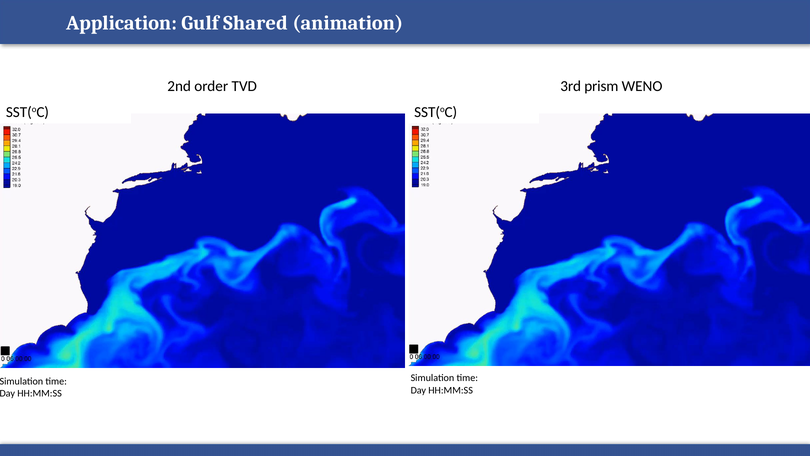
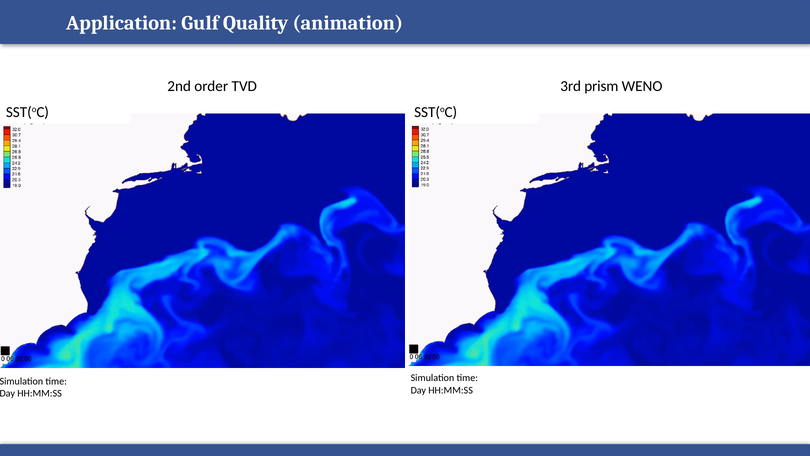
Shared: Shared -> Quality
